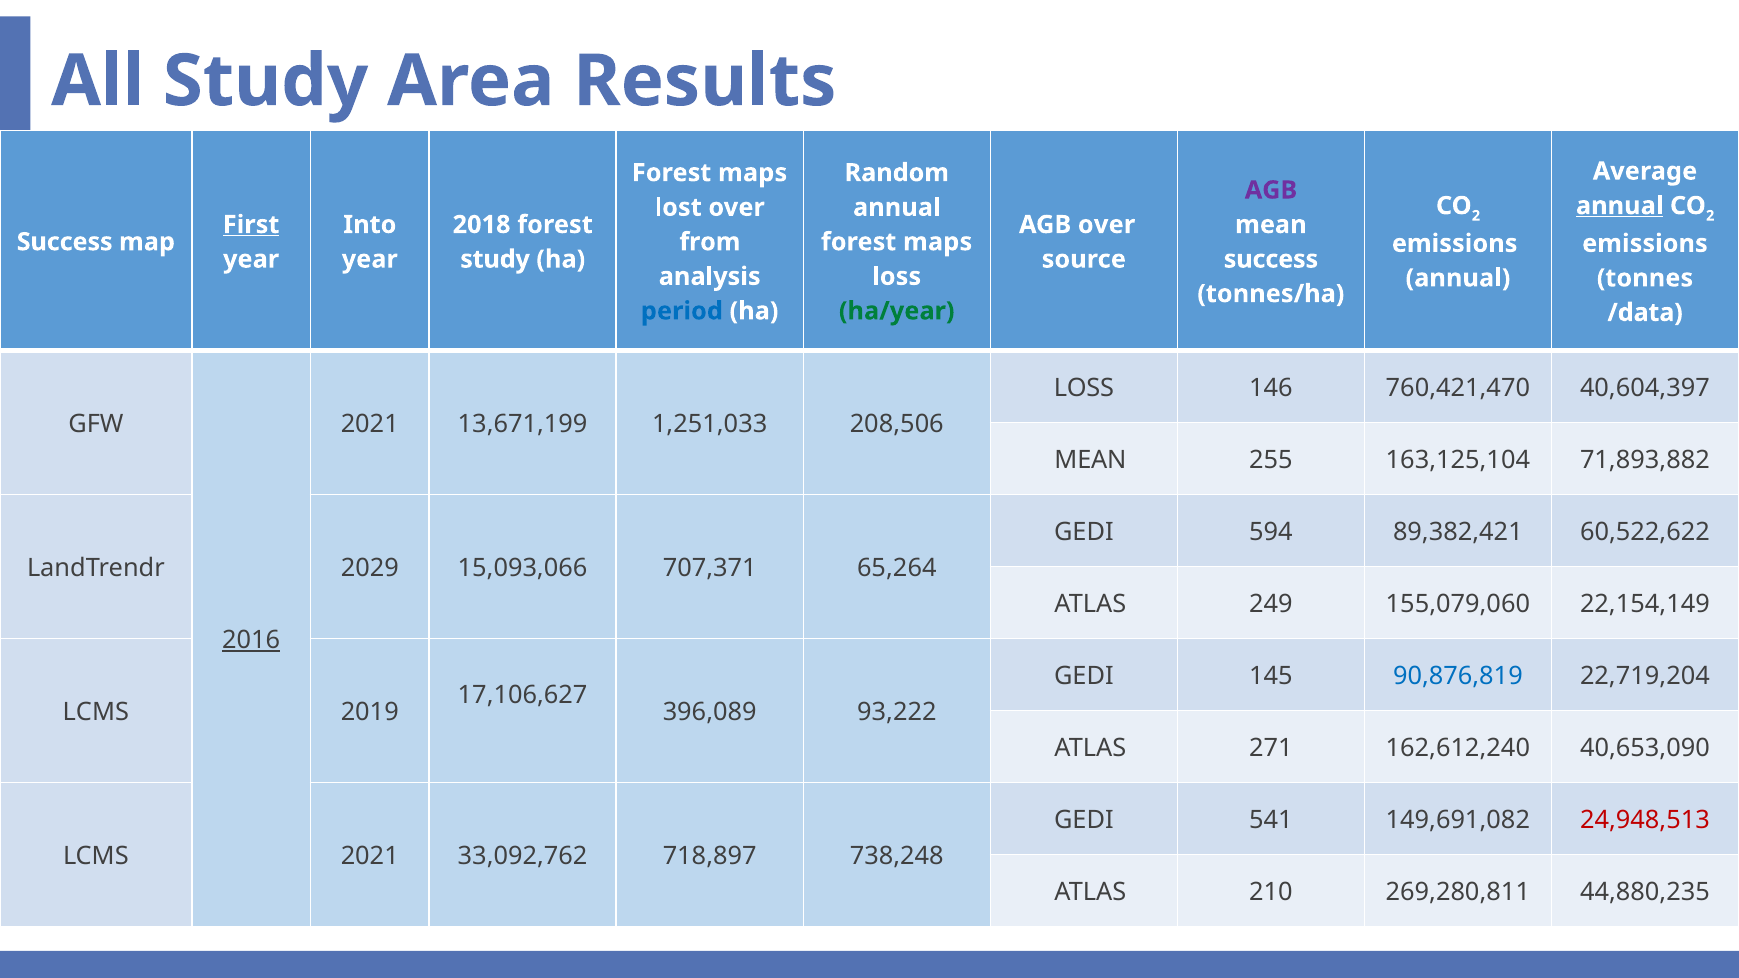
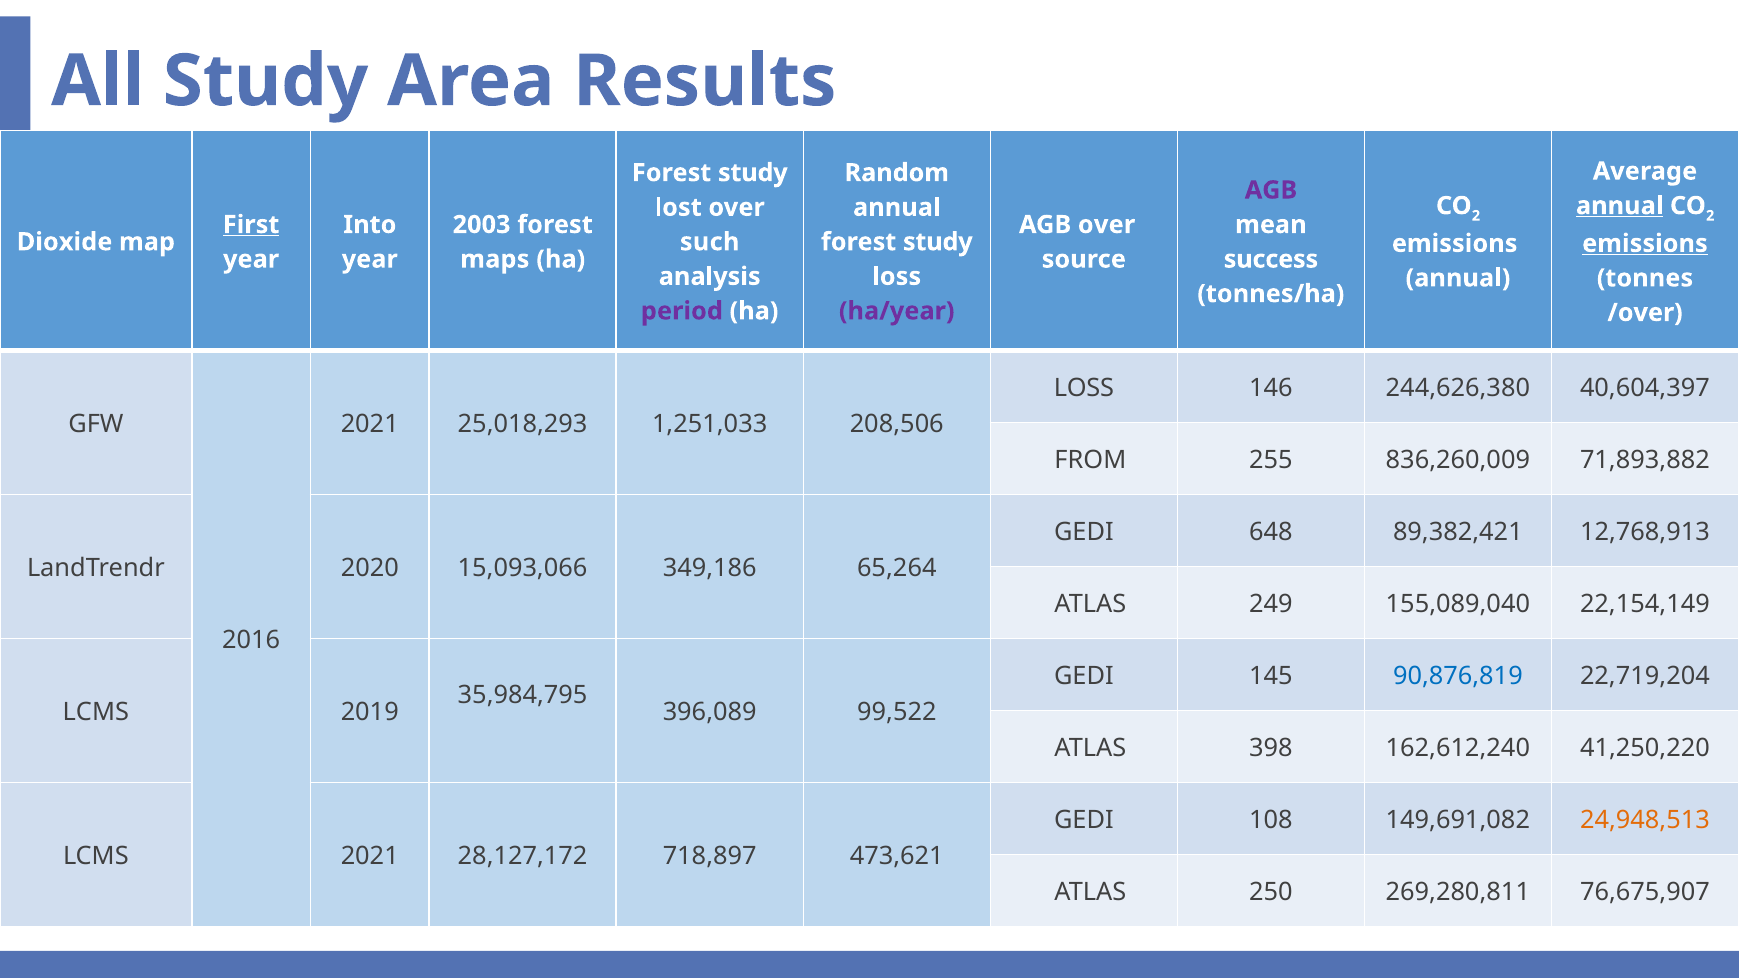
maps at (753, 173): maps -> study
2018: 2018 -> 2003
Success at (65, 242): Success -> Dioxide
from: from -> such
maps at (938, 242): maps -> study
emissions at (1645, 244) underline: none -> present
study at (495, 259): study -> maps
period colour: blue -> purple
ha/year colour: green -> purple
/data: /data -> /over
760,421,470: 760,421,470 -> 244,626,380
13,671,199: 13,671,199 -> 25,018,293
MEAN at (1090, 460): MEAN -> FROM
163,125,104: 163,125,104 -> 836,260,009
594: 594 -> 648
60,522,622: 60,522,622 -> 12,768,913
2029: 2029 -> 2020
707,371: 707,371 -> 349,186
155,079,060: 155,079,060 -> 155,089,040
2016 underline: present -> none
17,106,627: 17,106,627 -> 35,984,795
93,222: 93,222 -> 99,522
271: 271 -> 398
40,653,090: 40,653,090 -> 41,250,220
541: 541 -> 108
24,948,513 colour: red -> orange
33,092,762: 33,092,762 -> 28,127,172
738,248: 738,248 -> 473,621
210: 210 -> 250
44,880,235: 44,880,235 -> 76,675,907
